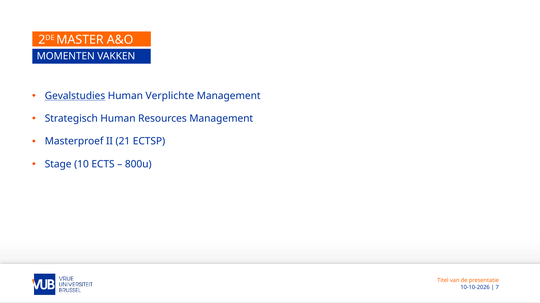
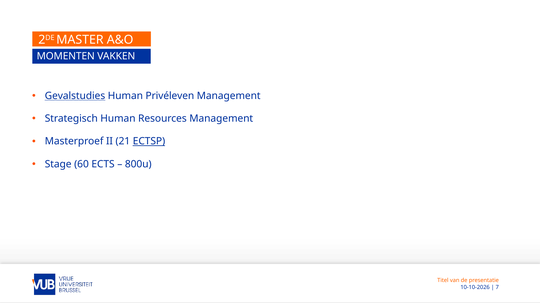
Verplichte: Verplichte -> Privéleven
ECTSP underline: none -> present
10: 10 -> 60
